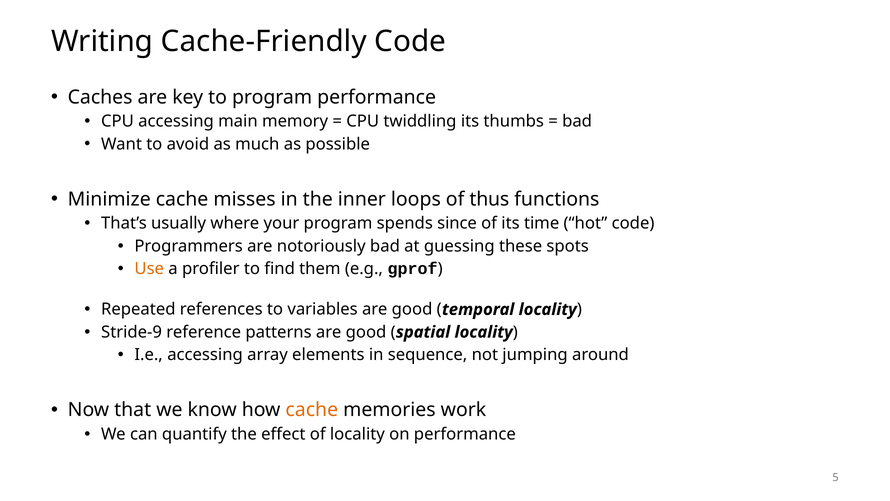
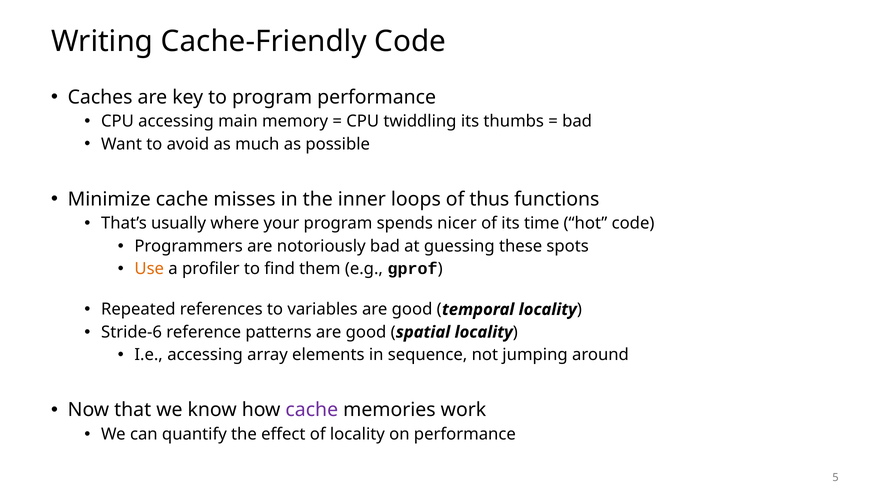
since: since -> nicer
Stride-9: Stride-9 -> Stride-6
cache at (312, 410) colour: orange -> purple
